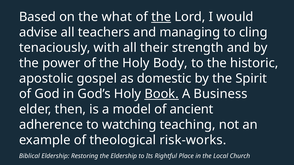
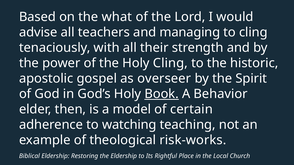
the at (161, 17) underline: present -> none
Holy Body: Body -> Cling
domestic: domestic -> overseer
Business: Business -> Behavior
ancient: ancient -> certain
